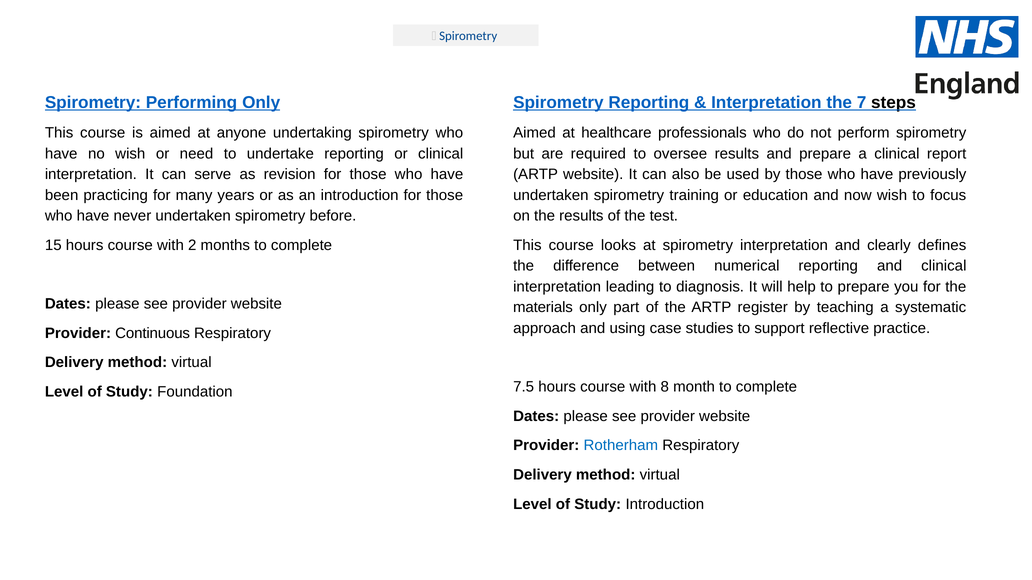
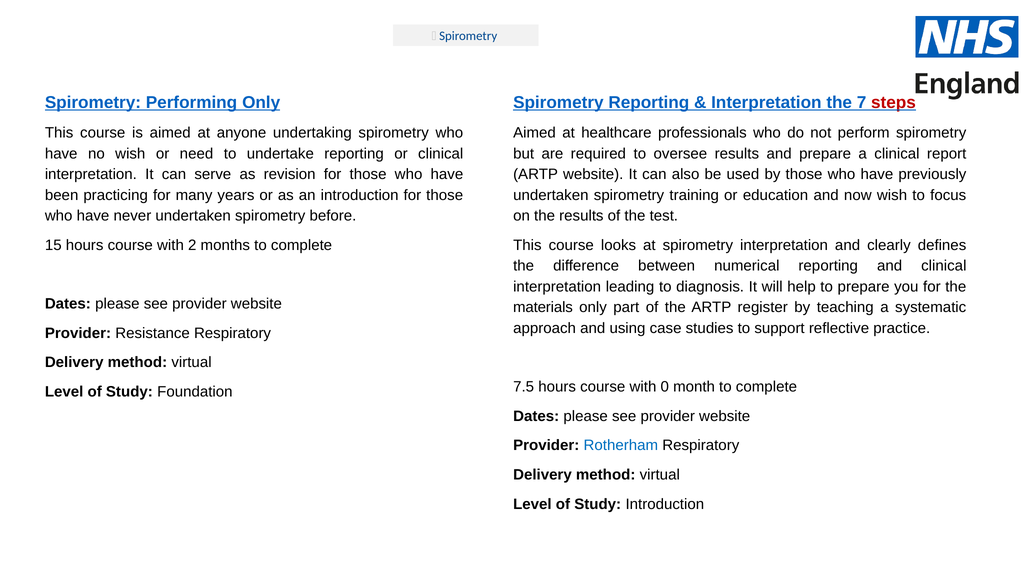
steps colour: black -> red
Continuous: Continuous -> Resistance
8: 8 -> 0
